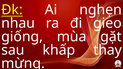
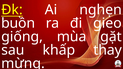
nhau: nhau -> buồn
